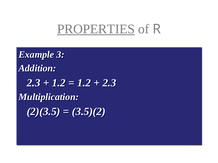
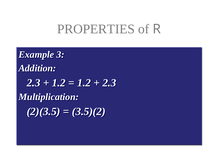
PROPERTIES underline: present -> none
